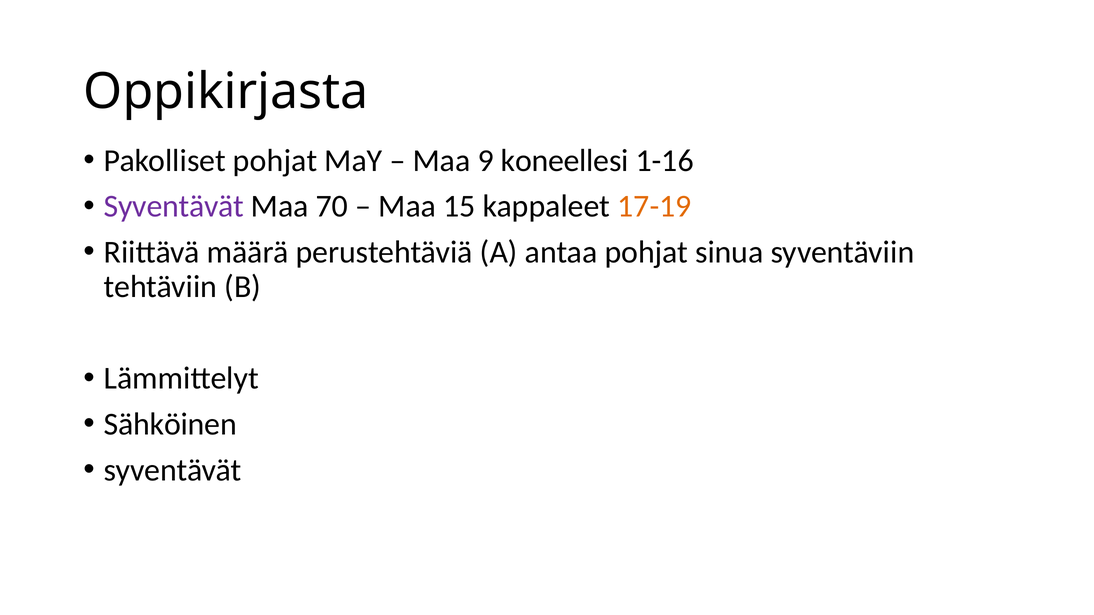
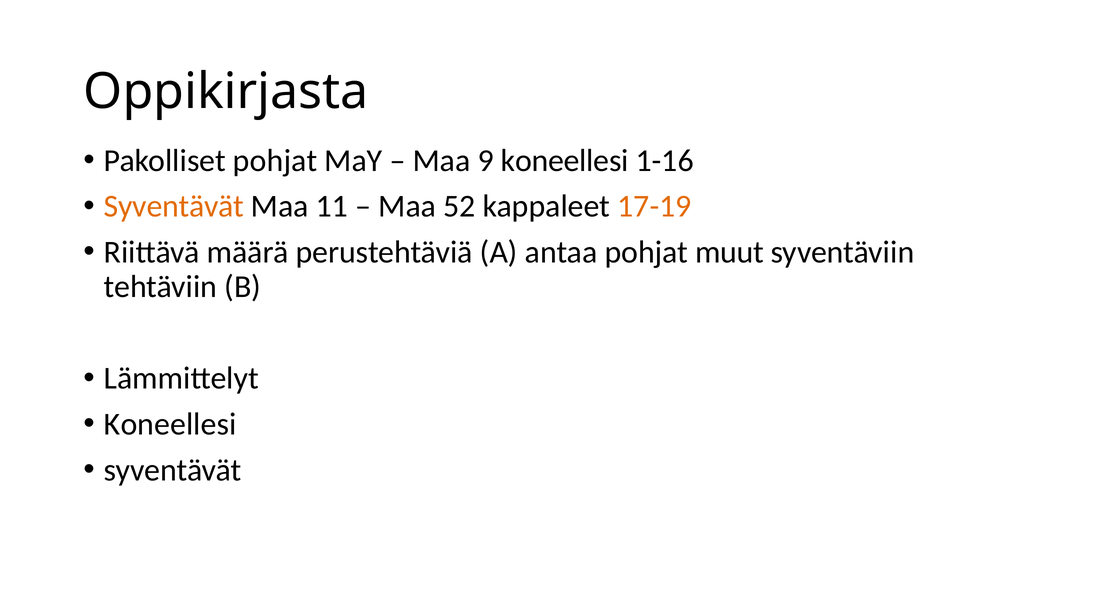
Syventävät at (174, 207) colour: purple -> orange
70: 70 -> 11
15: 15 -> 52
sinua: sinua -> muut
Sähköinen at (170, 424): Sähköinen -> Koneellesi
